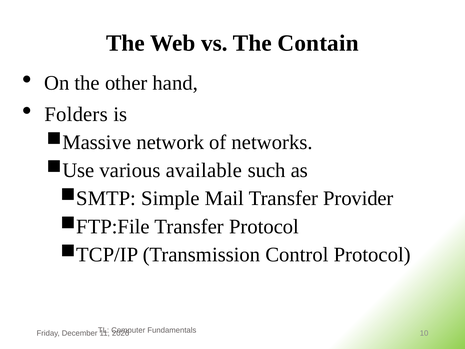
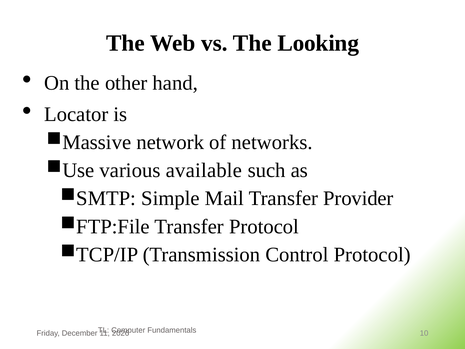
Contain: Contain -> Looking
Folders: Folders -> Locator
